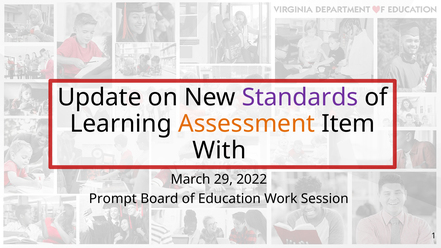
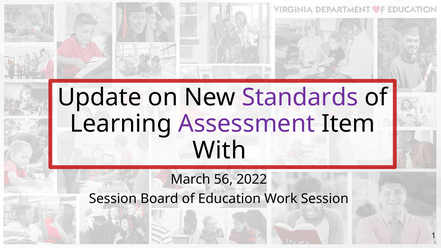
Assessment colour: orange -> purple
29: 29 -> 56
Prompt at (113, 199): Prompt -> Session
